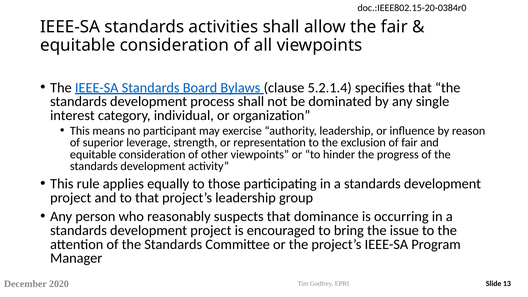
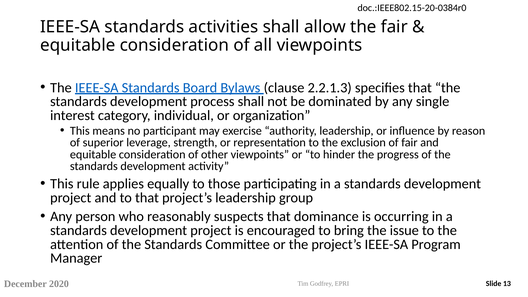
5.2.1.4: 5.2.1.4 -> 2.2.1.3
